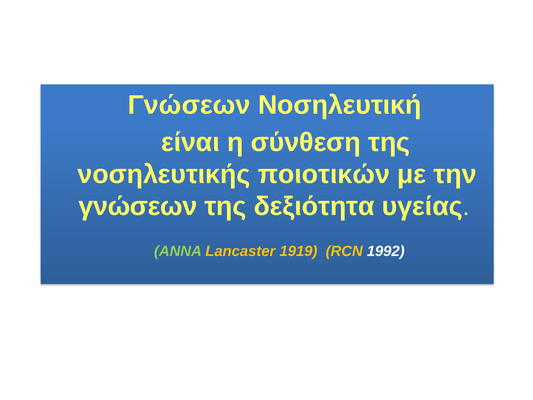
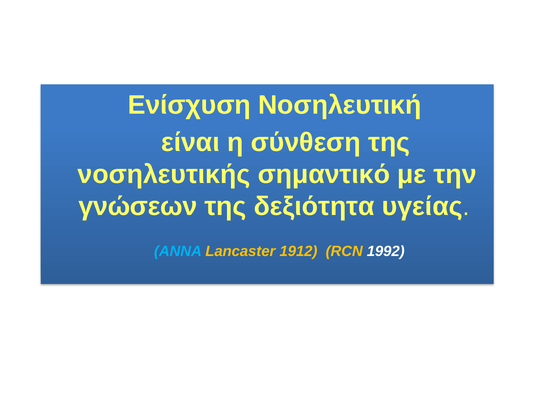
Γνώσεων at (189, 105): Γνώσεων -> Ενίσχυση
ποιοτικών: ποιοτικών -> σημαντικό
ΑΝΝΑ colour: light green -> light blue
1919: 1919 -> 1912
